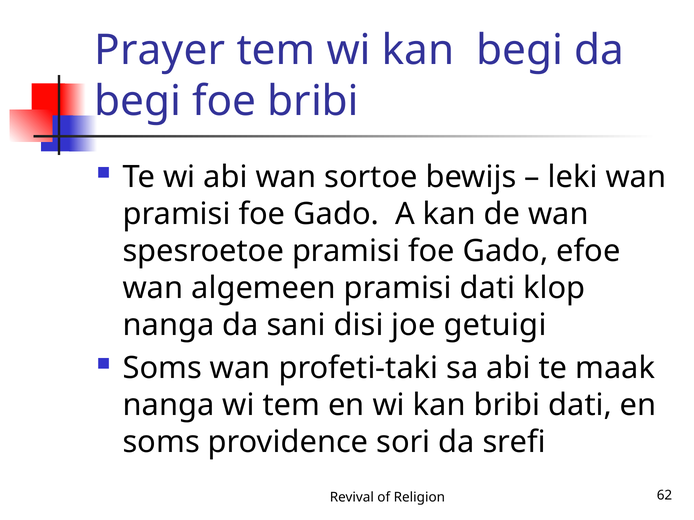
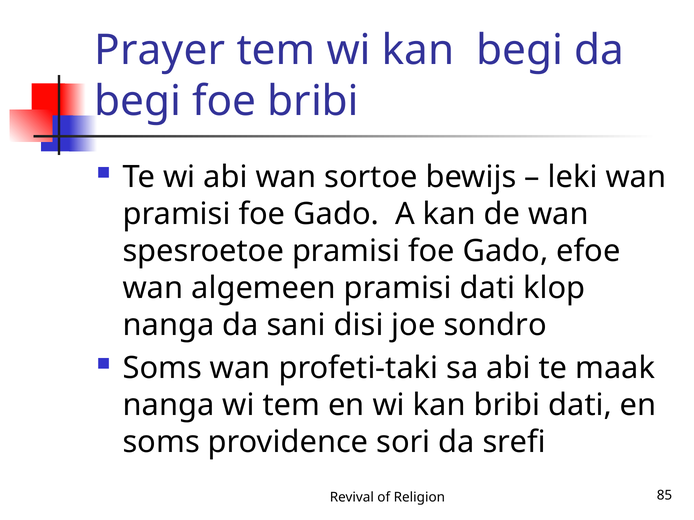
getuigi: getuigi -> sondro
62: 62 -> 85
